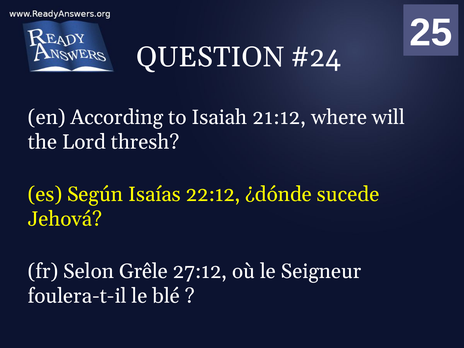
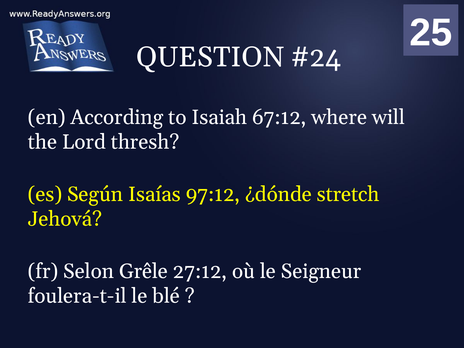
21:12: 21:12 -> 67:12
22:12: 22:12 -> 97:12
sucede: sucede -> stretch
